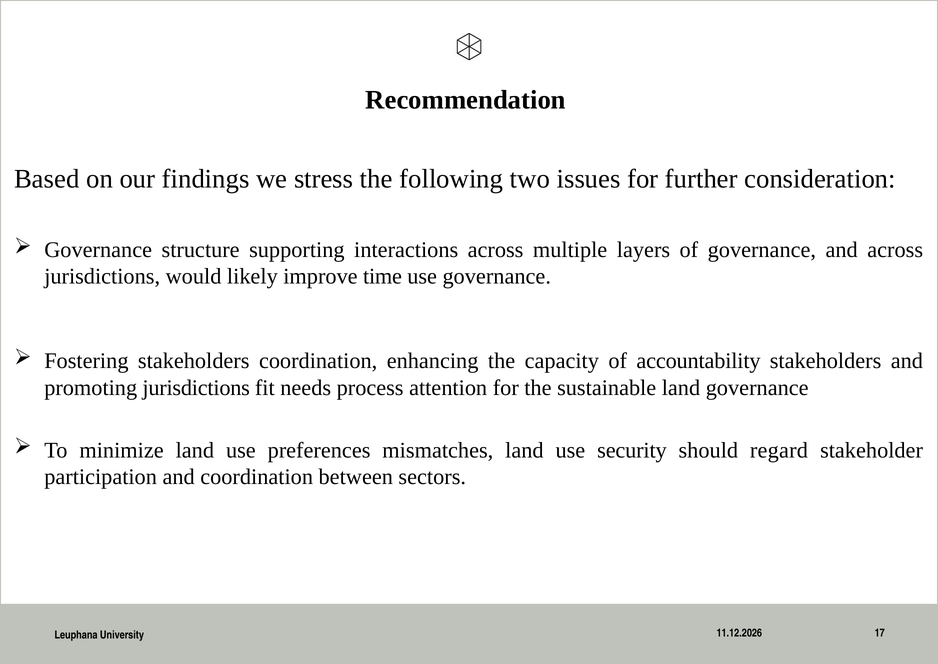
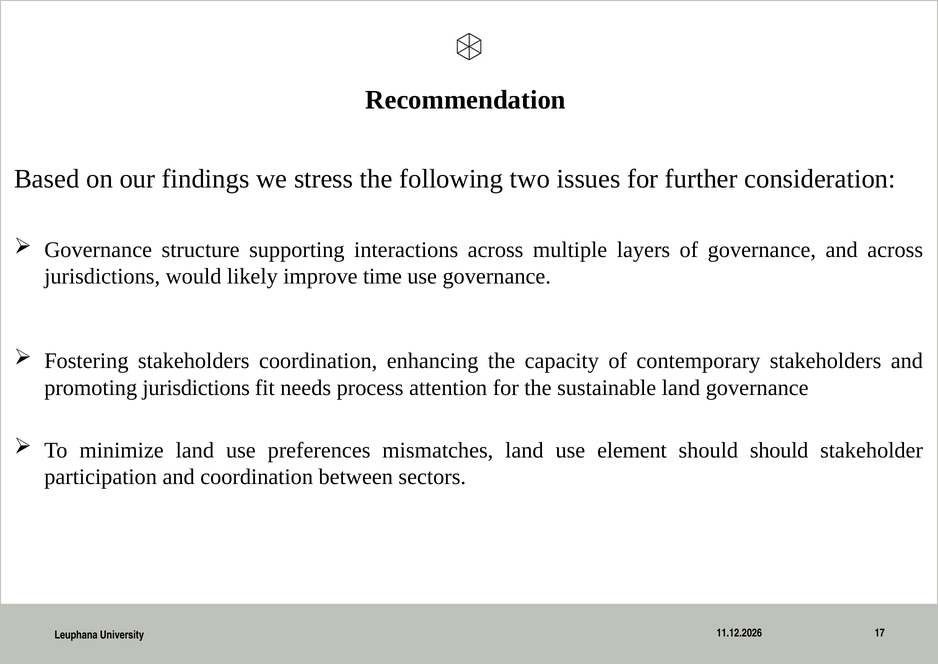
accountability: accountability -> contemporary
security: security -> element
should regard: regard -> should
